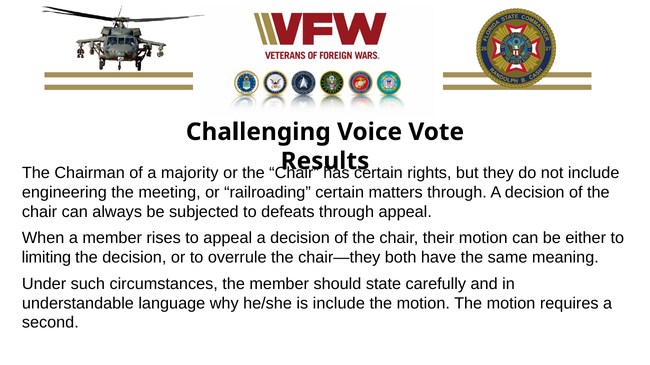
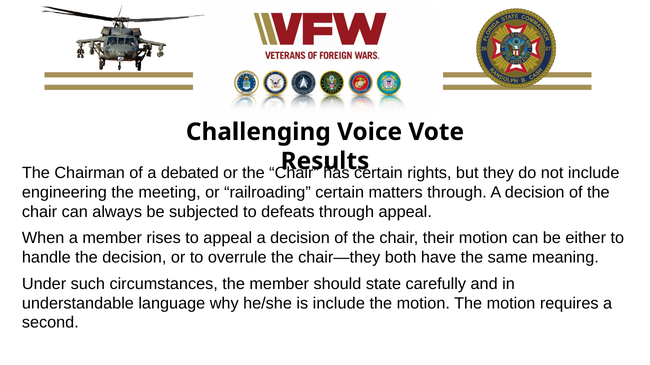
majority: majority -> debated
limiting: limiting -> handle
